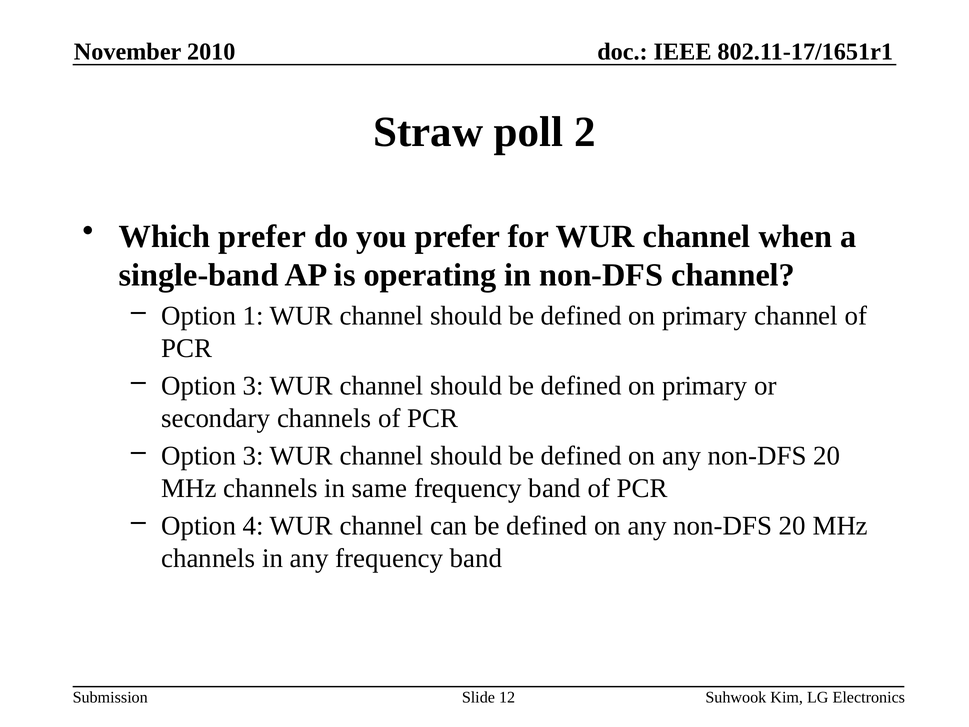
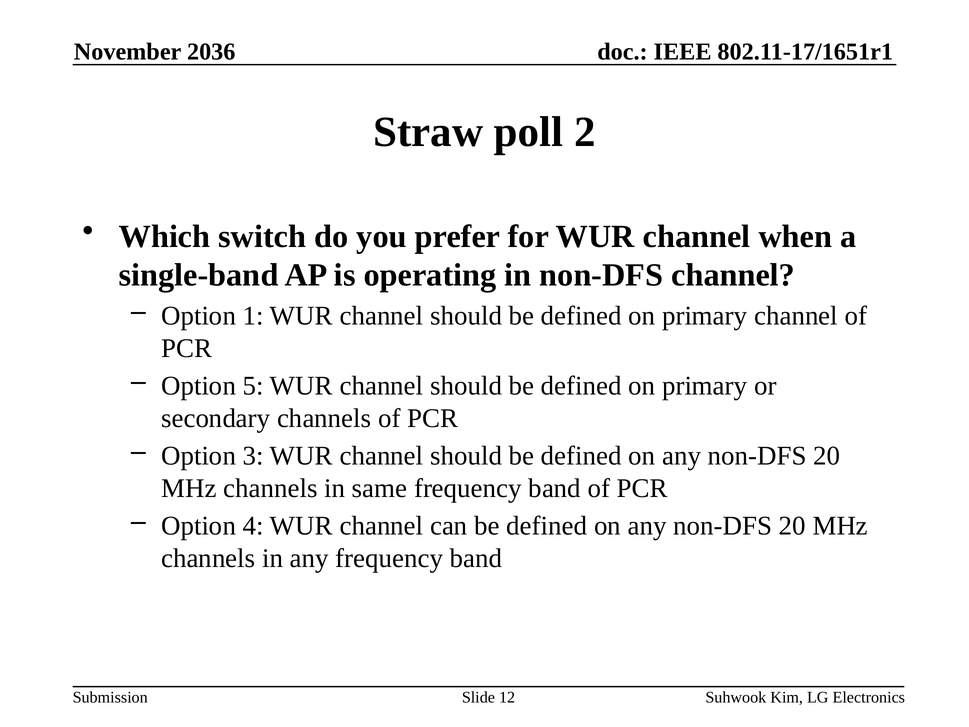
2010: 2010 -> 2036
Which prefer: prefer -> switch
3 at (253, 386): 3 -> 5
